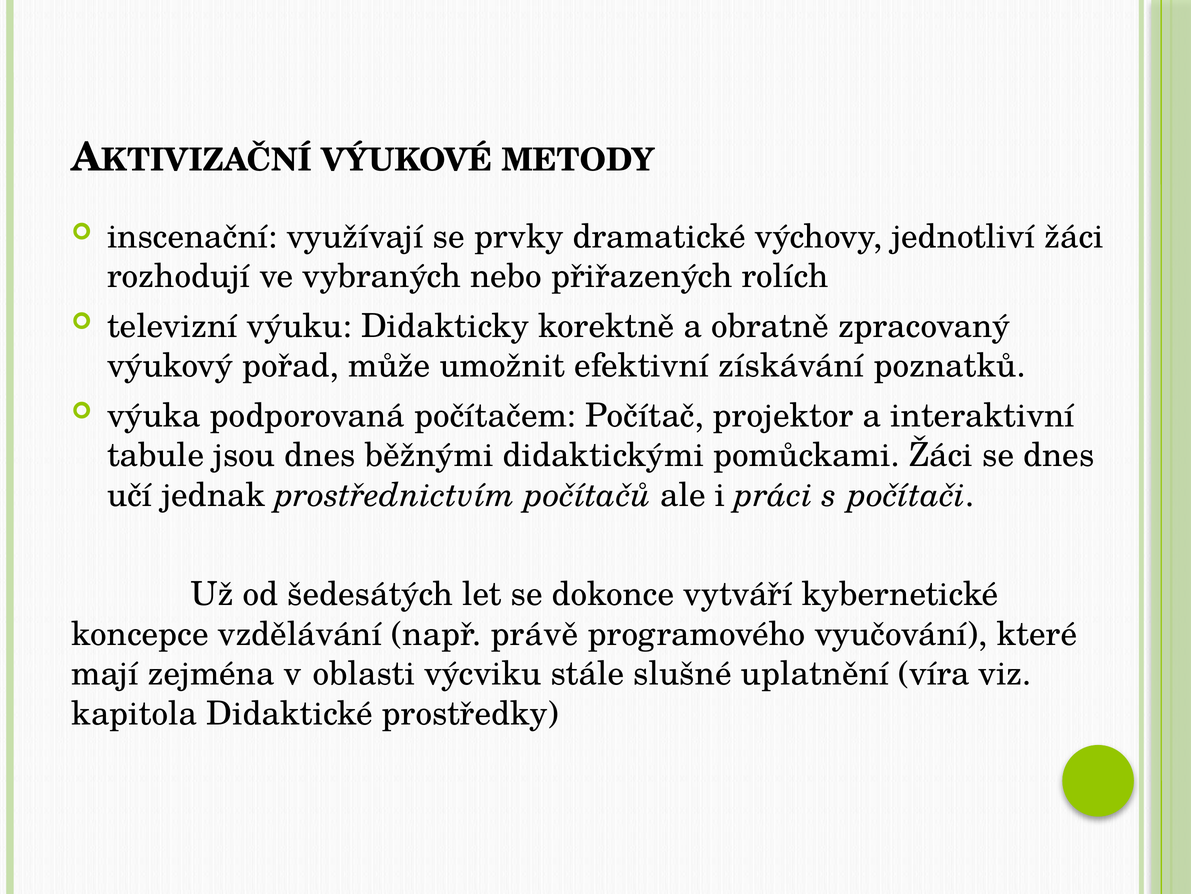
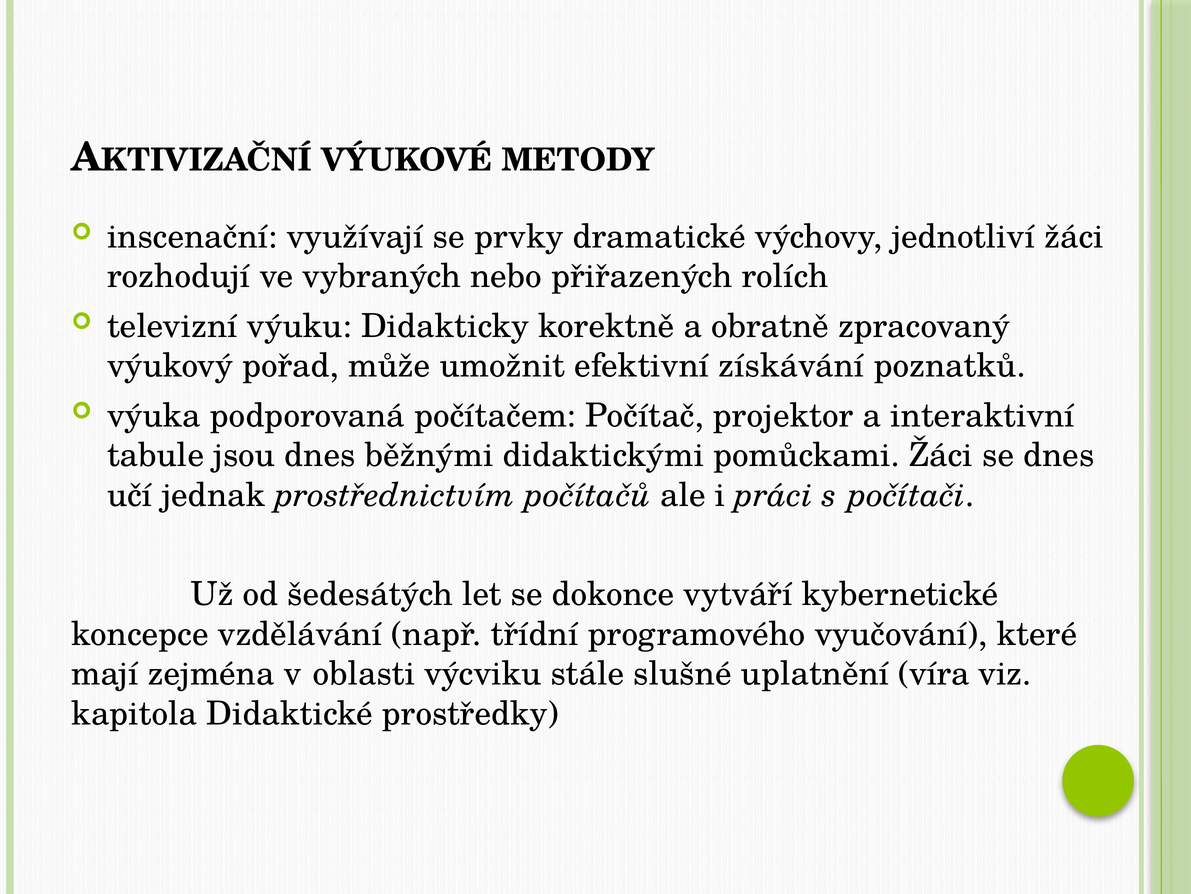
právě: právě -> třídní
